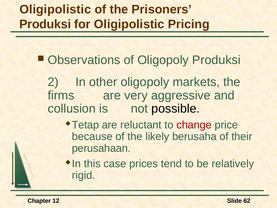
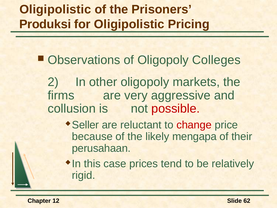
Oligopoly Produksi: Produksi -> Colleges
possible colour: black -> red
Tetap: Tetap -> Seller
berusaha: berusaha -> mengapa
